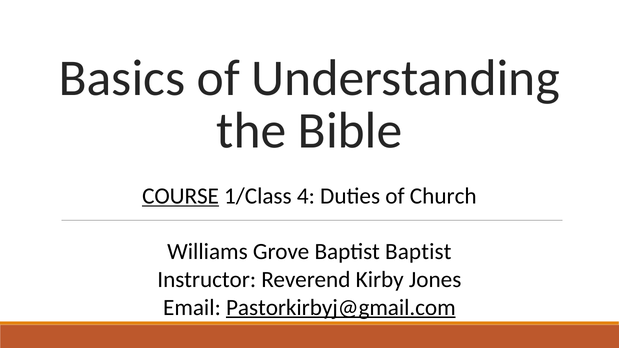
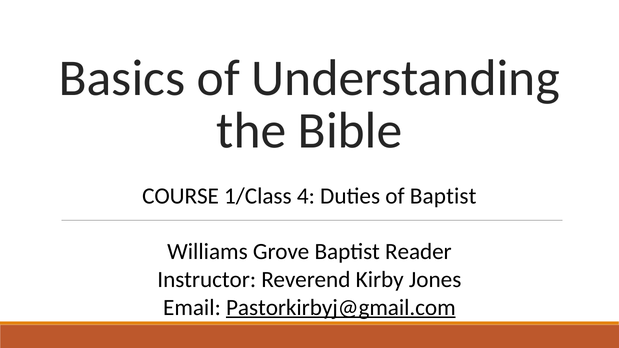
COURSE underline: present -> none
of Church: Church -> Baptist
Baptist Baptist: Baptist -> Reader
